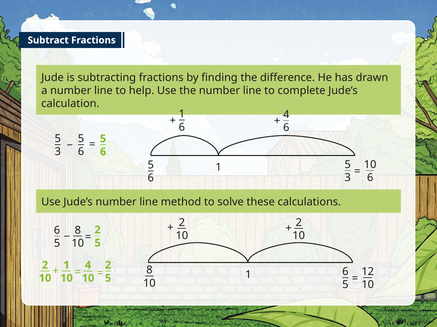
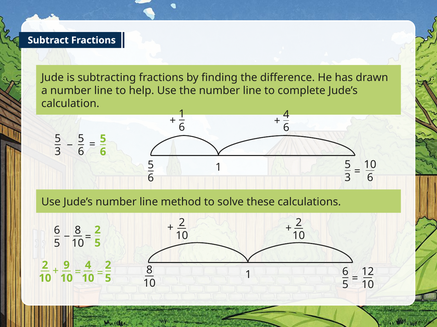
1 at (67, 266): 1 -> 9
